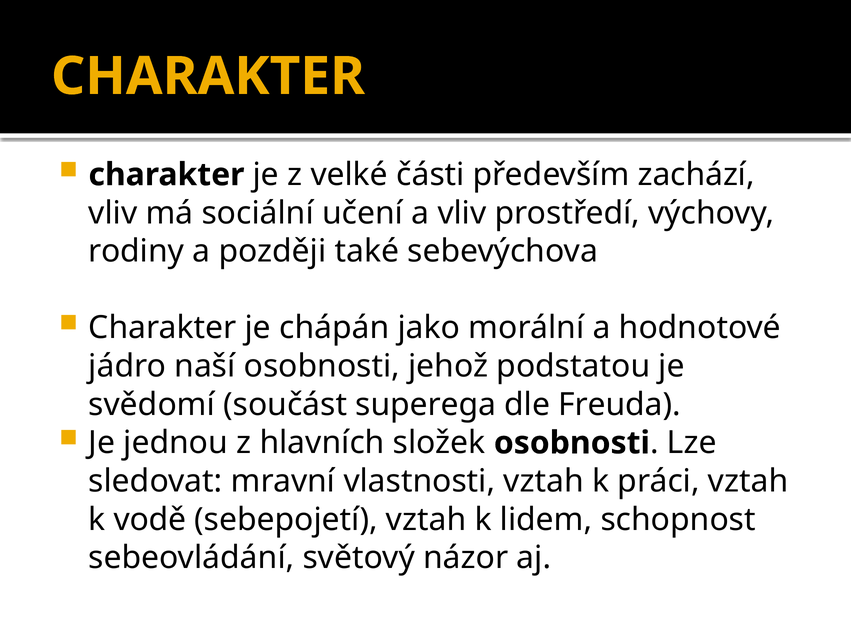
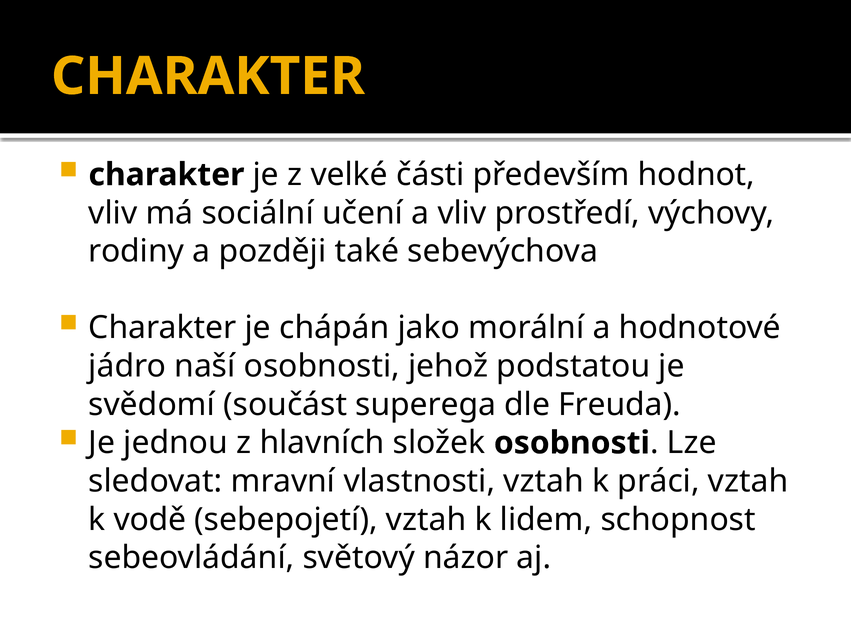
zachází: zachází -> hodnot
